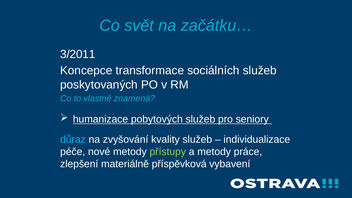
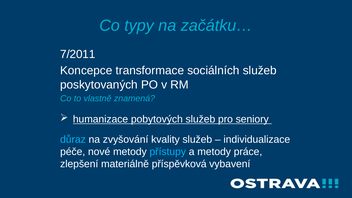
svět: svět -> typy
3/2011: 3/2011 -> 7/2011
přístupy colour: light green -> light blue
